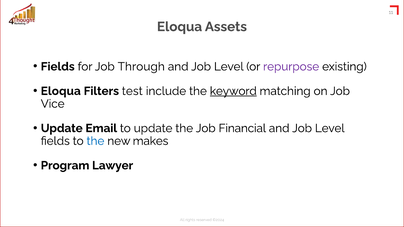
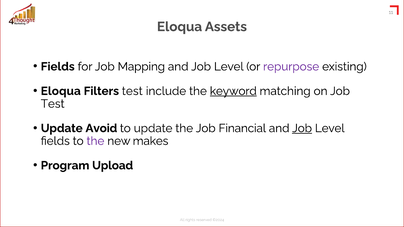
Through: Through -> Mapping
Vice at (53, 104): Vice -> Test
Email: Email -> Avoid
Job at (302, 128) underline: none -> present
the at (95, 141) colour: blue -> purple
Lawyer: Lawyer -> Upload
